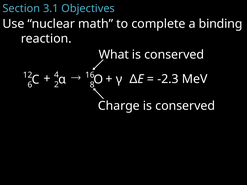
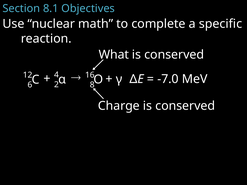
3.1: 3.1 -> 8.1
binding: binding -> specific
-2.3: -2.3 -> -7.0
